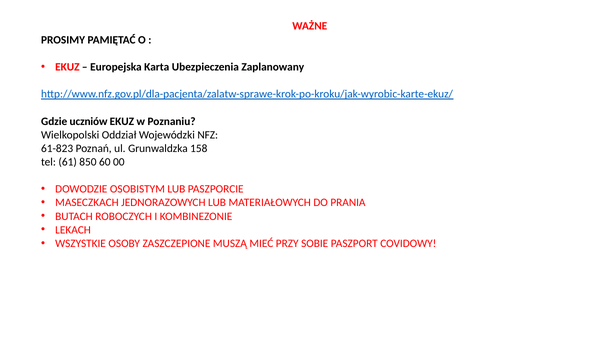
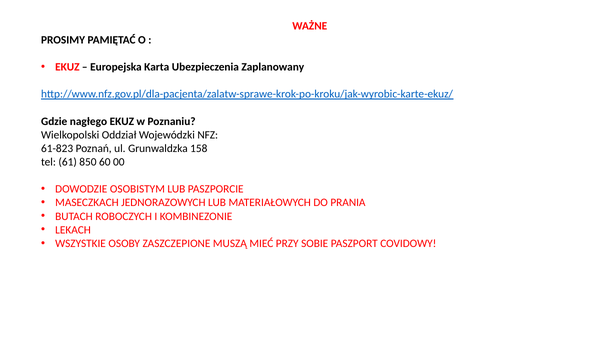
uczniów: uczniów -> nagłego
